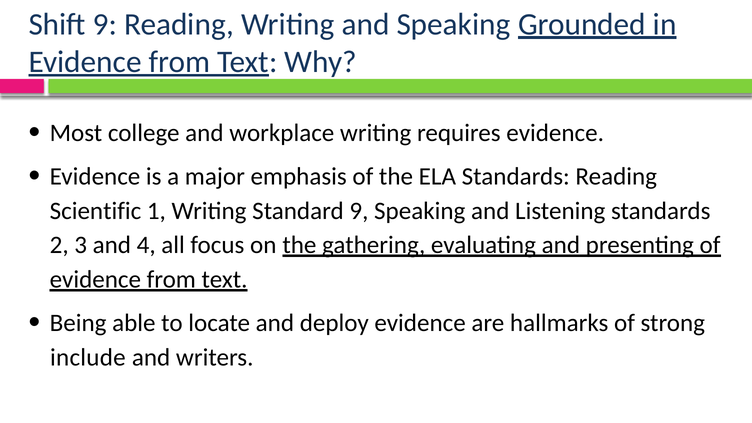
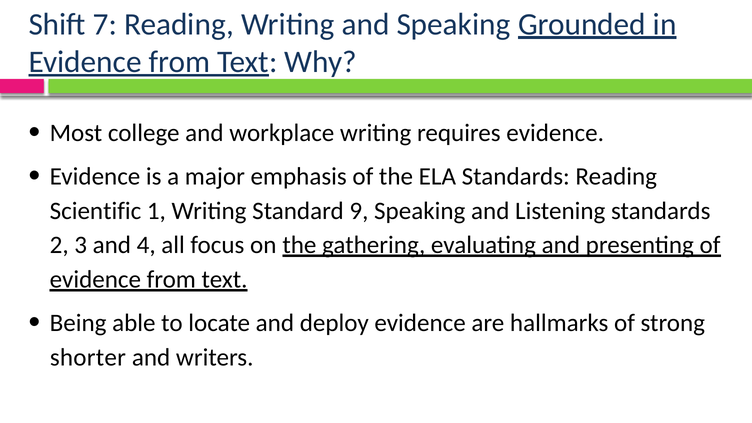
Shift 9: 9 -> 7
include: include -> shorter
